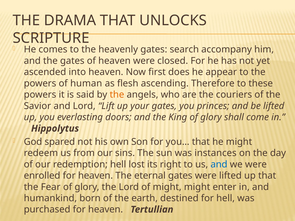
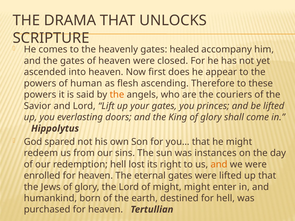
search: search -> healed
and at (219, 165) colour: blue -> orange
Fear: Fear -> Jews
